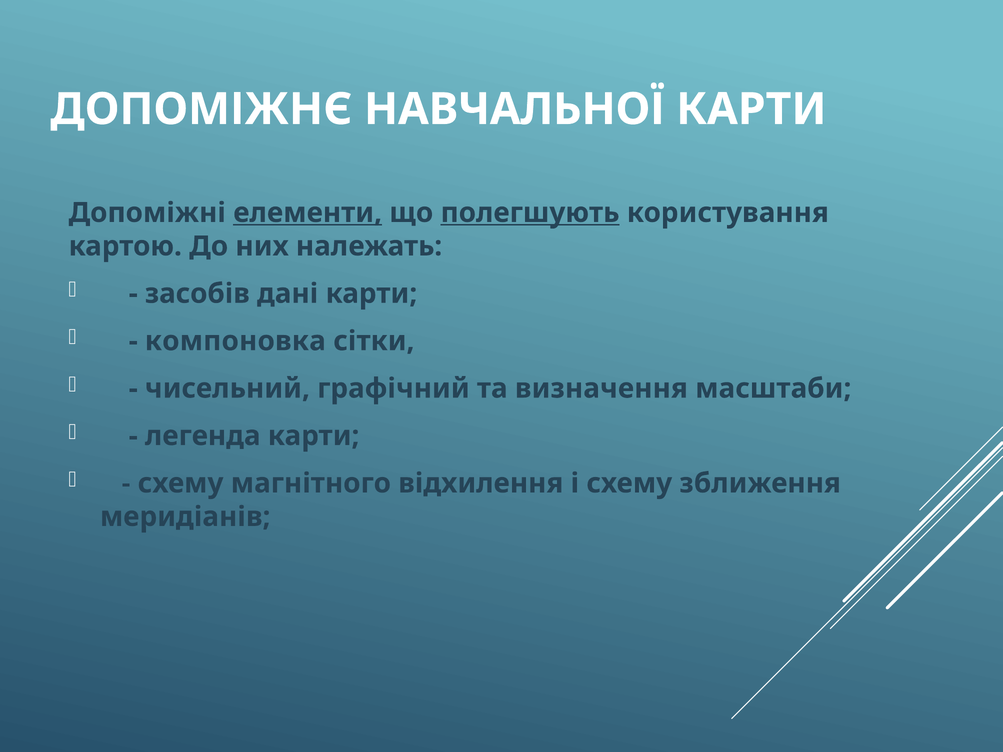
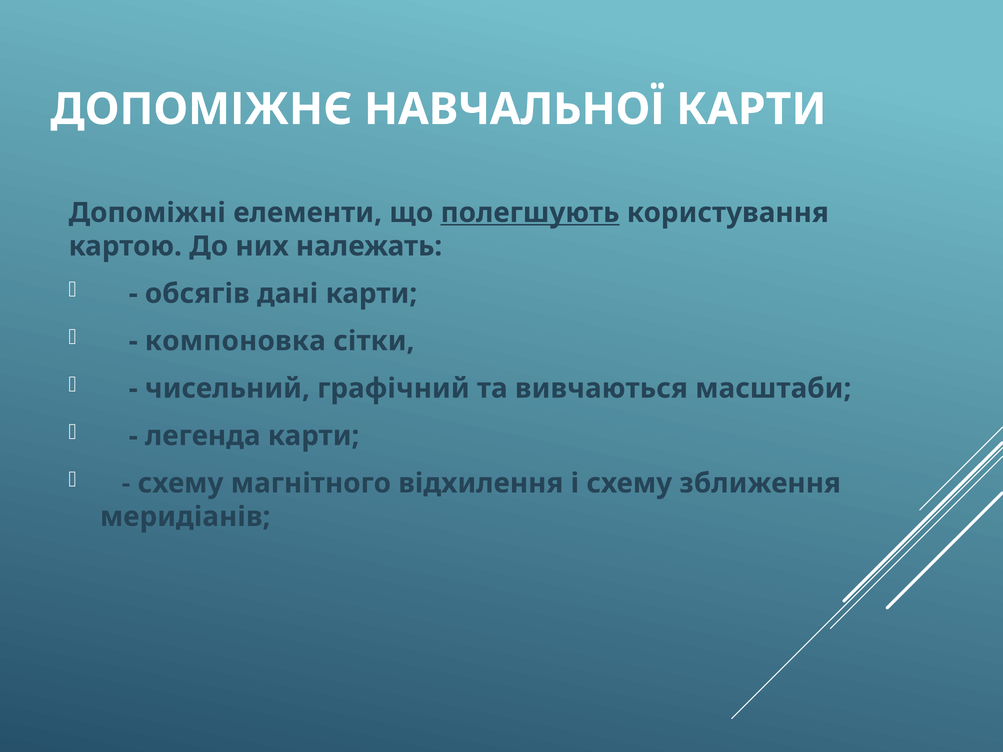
елементи underline: present -> none
засобів: засобів -> обсягів
визначення: визначення -> вивчаються
